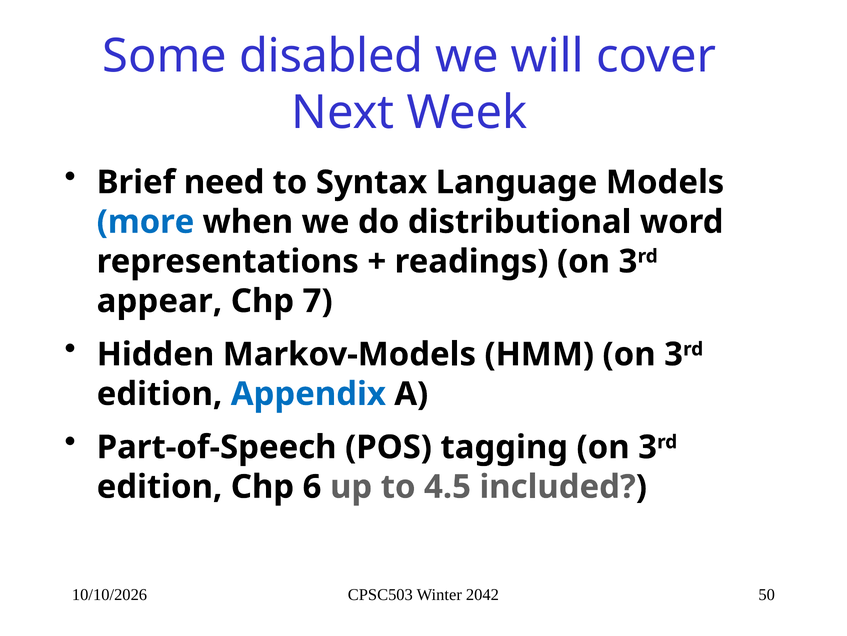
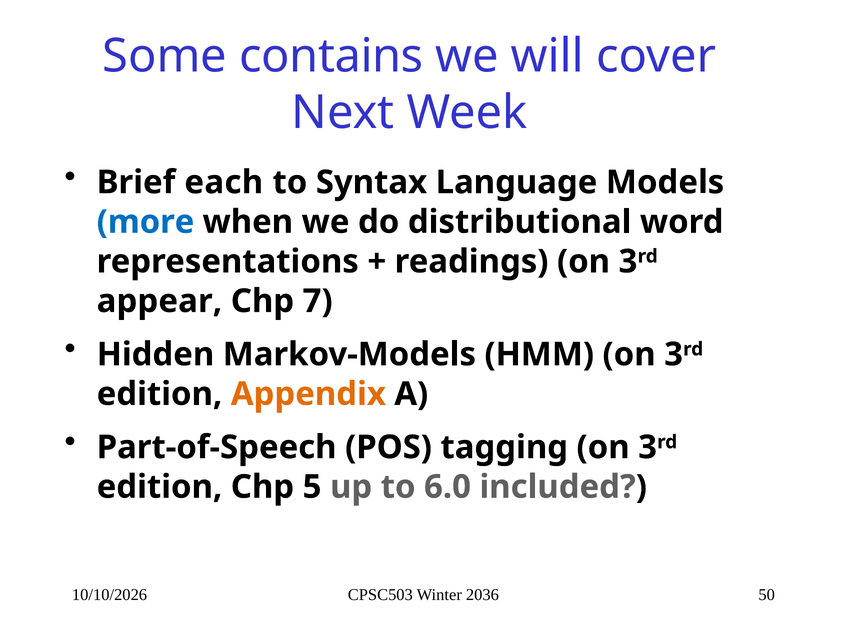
disabled: disabled -> contains
need: need -> each
Appendix colour: blue -> orange
6: 6 -> 5
4.5: 4.5 -> 6.0
2042: 2042 -> 2036
